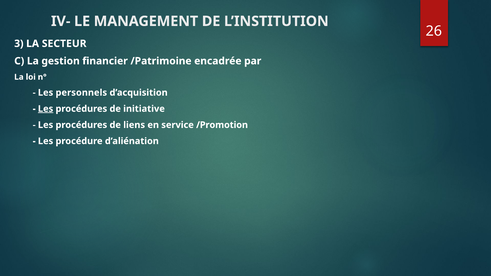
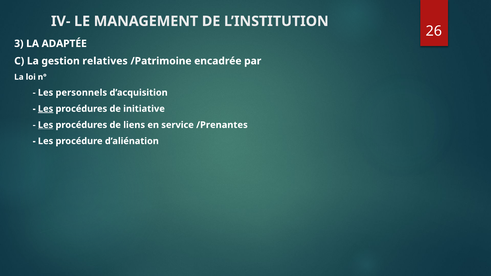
SECTEUR: SECTEUR -> ADAPTÉE
financier: financier -> relatives
Les at (46, 125) underline: none -> present
/Promotion: /Promotion -> /Prenantes
